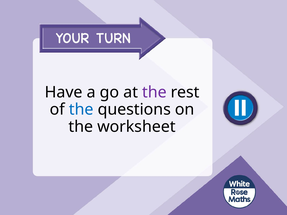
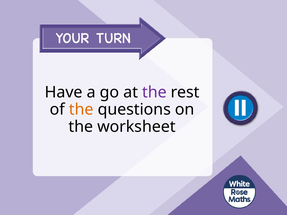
the at (81, 110) colour: blue -> orange
